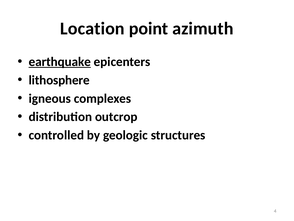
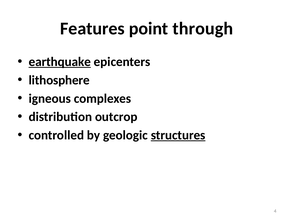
Location: Location -> Features
azimuth: azimuth -> through
structures underline: none -> present
